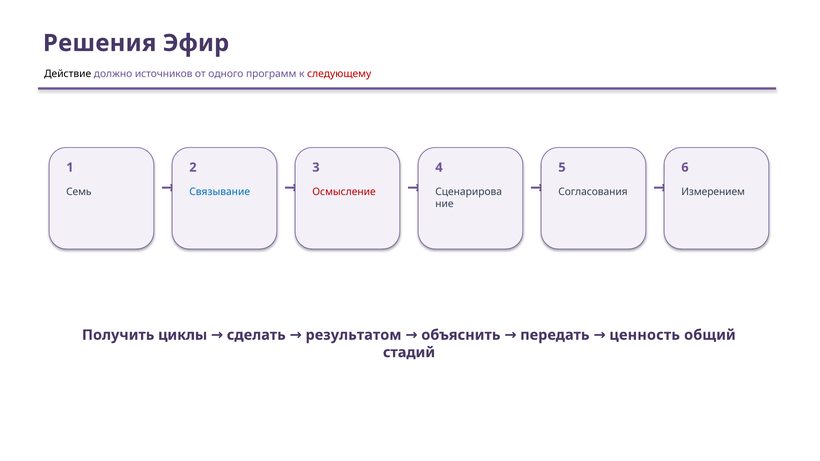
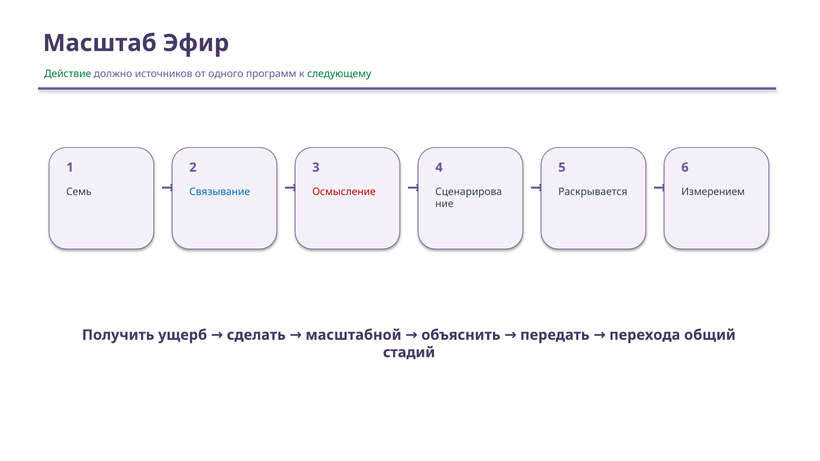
Решения: Решения -> Масштаб
Действие colour: black -> green
следующему colour: red -> green
Согласования: Согласования -> Раскрывается
циклы: циклы -> ущерб
результатом: результатом -> масштабной
ценность: ценность -> перехода
